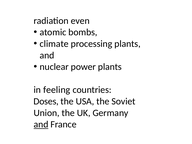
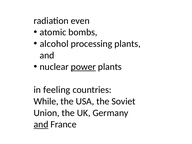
climate: climate -> alcohol
power underline: none -> present
Doses: Doses -> While
